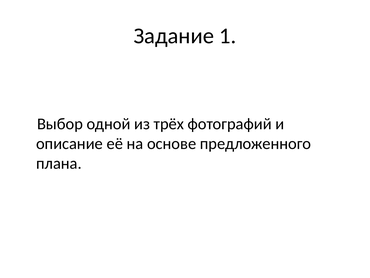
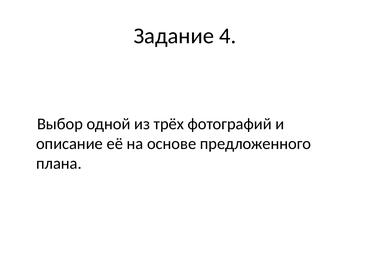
1: 1 -> 4
